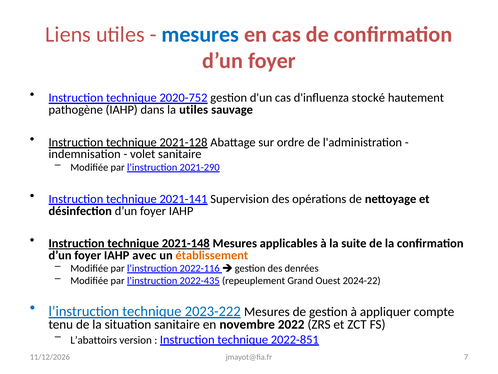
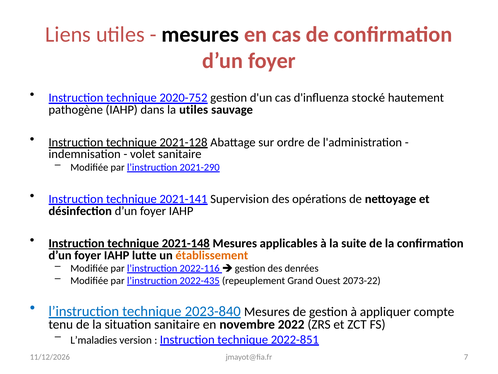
mesures at (200, 34) colour: blue -> black
avec: avec -> lutte
2024-22: 2024-22 -> 2073-22
2023-222: 2023-222 -> 2023-840
L’abattoirs: L’abattoirs -> L’maladies
